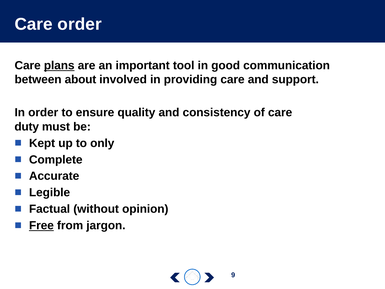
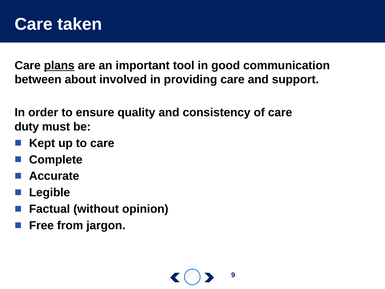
Care order: order -> taken
to only: only -> care
Free underline: present -> none
